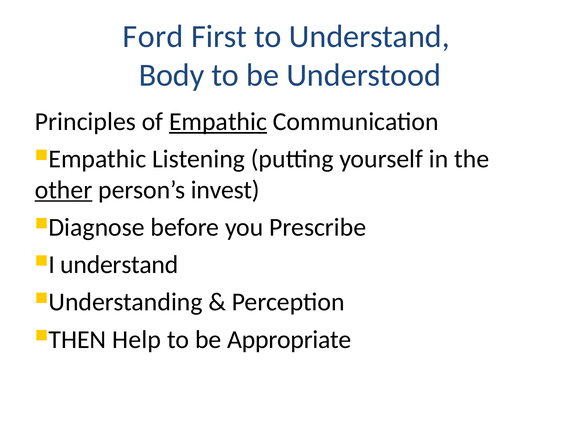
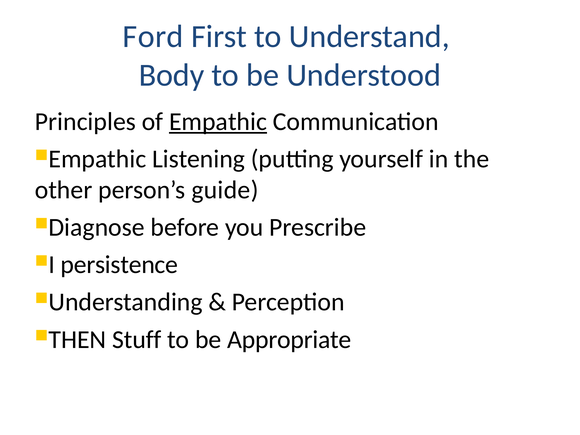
other underline: present -> none
invest: invest -> guide
understand at (119, 265): understand -> persistence
Help: Help -> Stuff
